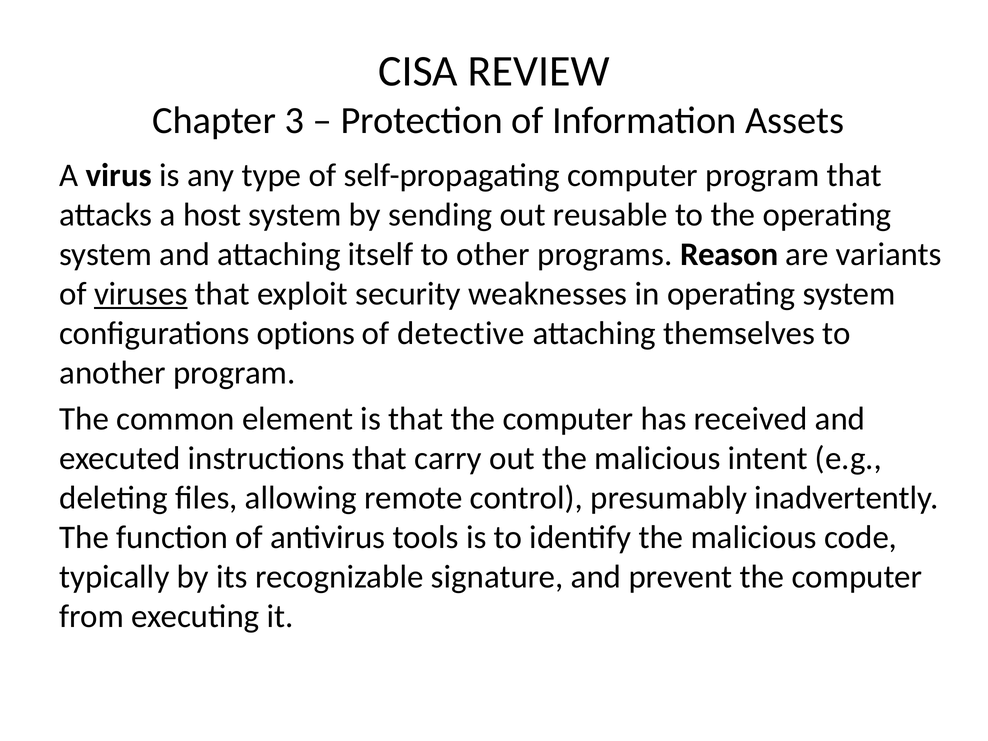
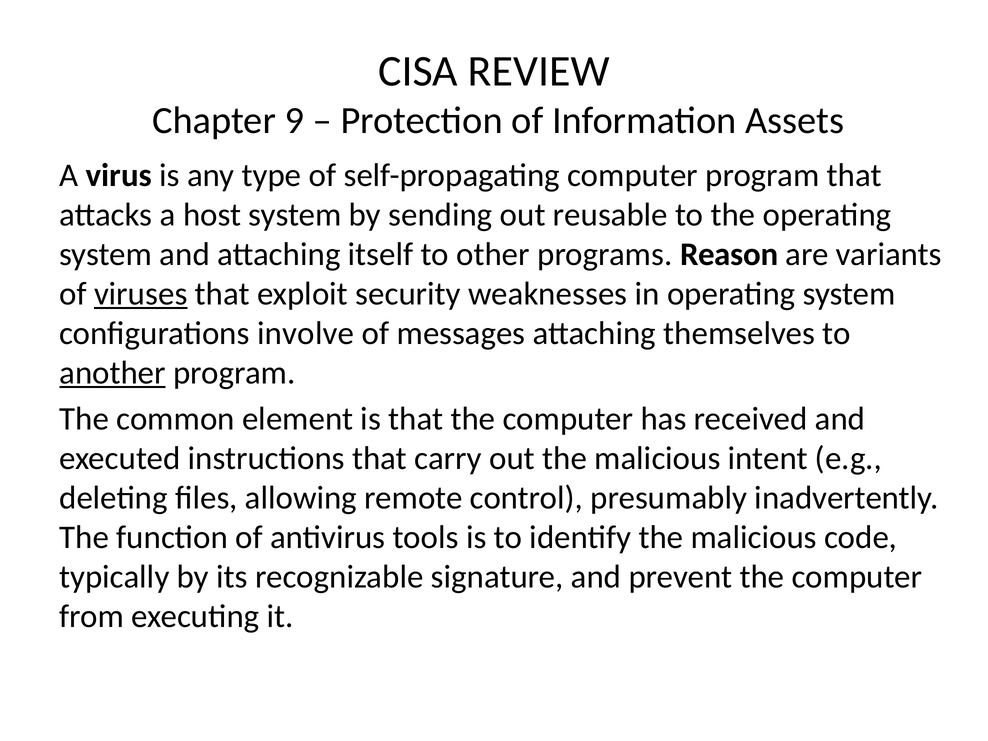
3: 3 -> 9
options: options -> involve
detective: detective -> messages
another underline: none -> present
